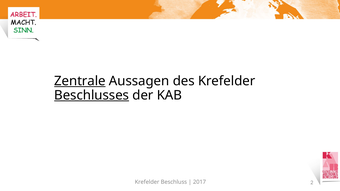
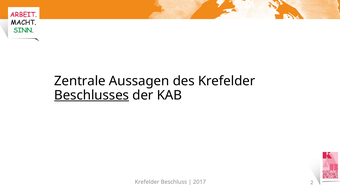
Zentrale underline: present -> none
